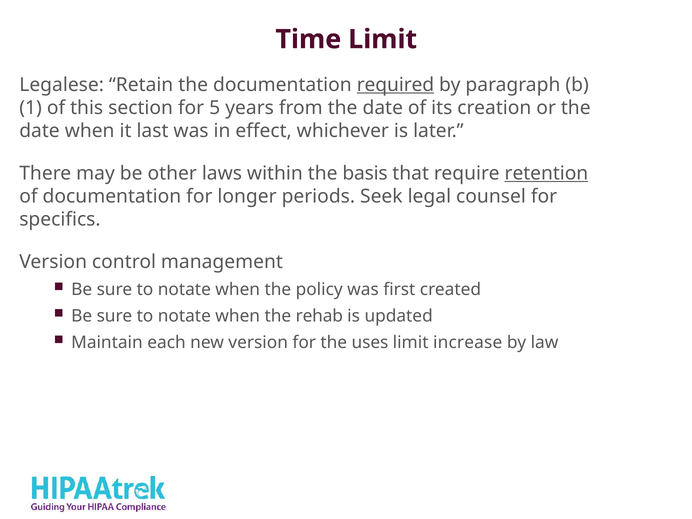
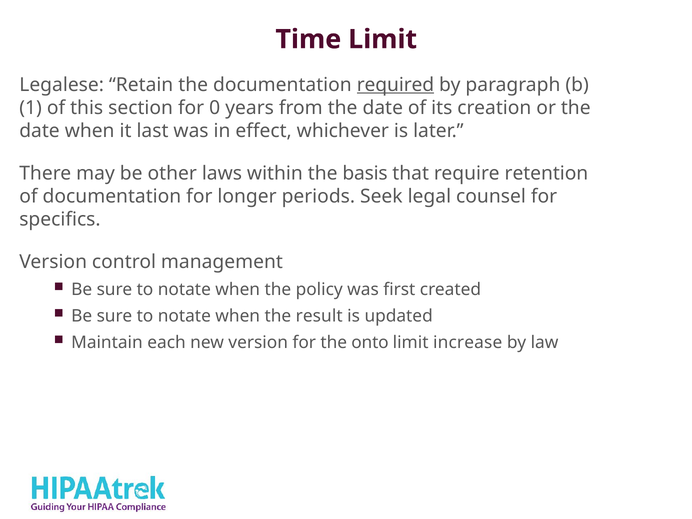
5: 5 -> 0
retention underline: present -> none
rehab: rehab -> result
uses: uses -> onto
